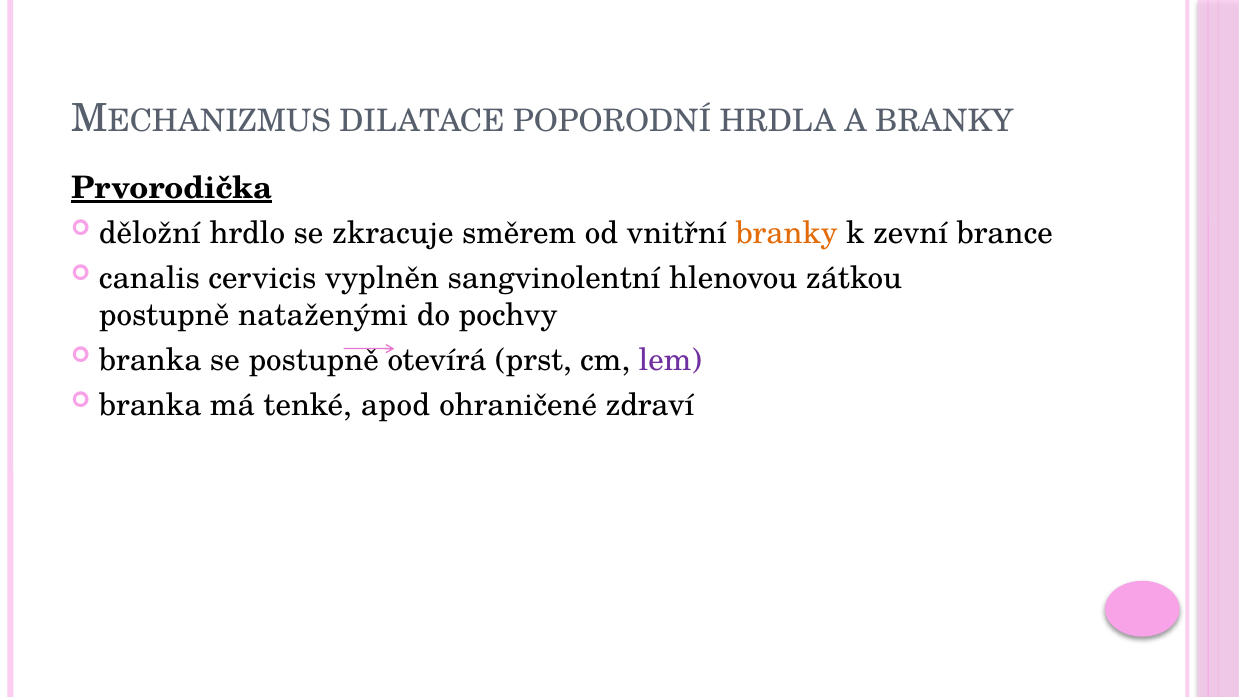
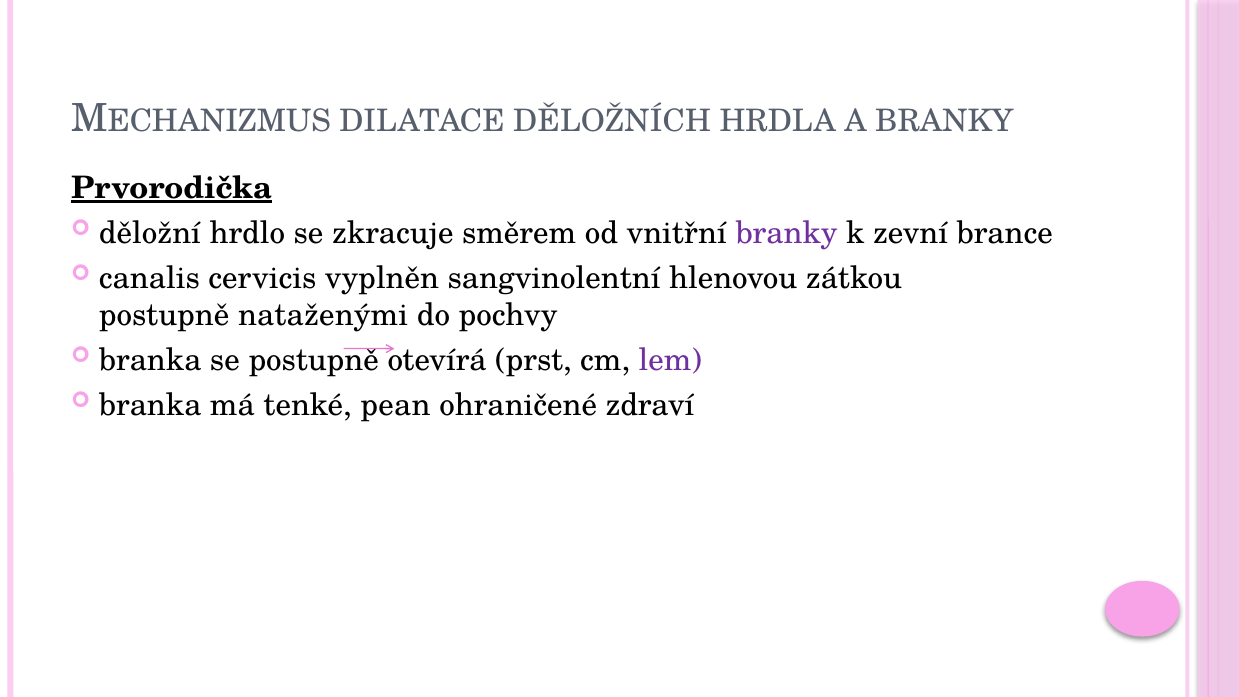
POPORODNÍ: POPORODNÍ -> DĚLOŽNÍCH
branky at (787, 233) colour: orange -> purple
apod: apod -> pean
